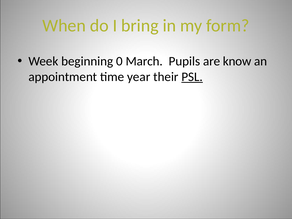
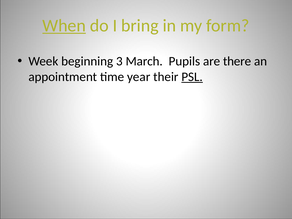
When underline: none -> present
0: 0 -> 3
know: know -> there
